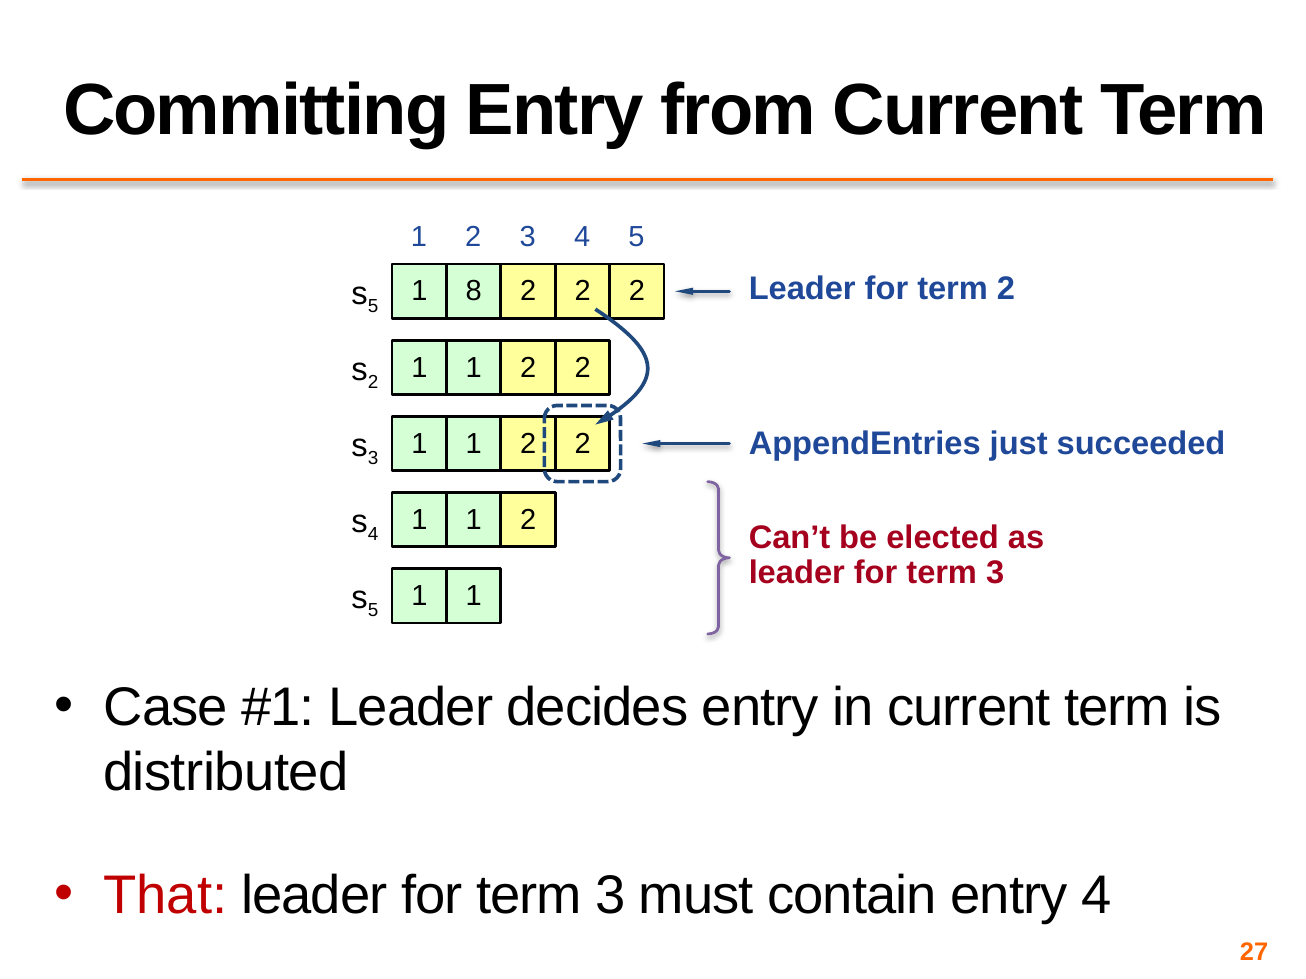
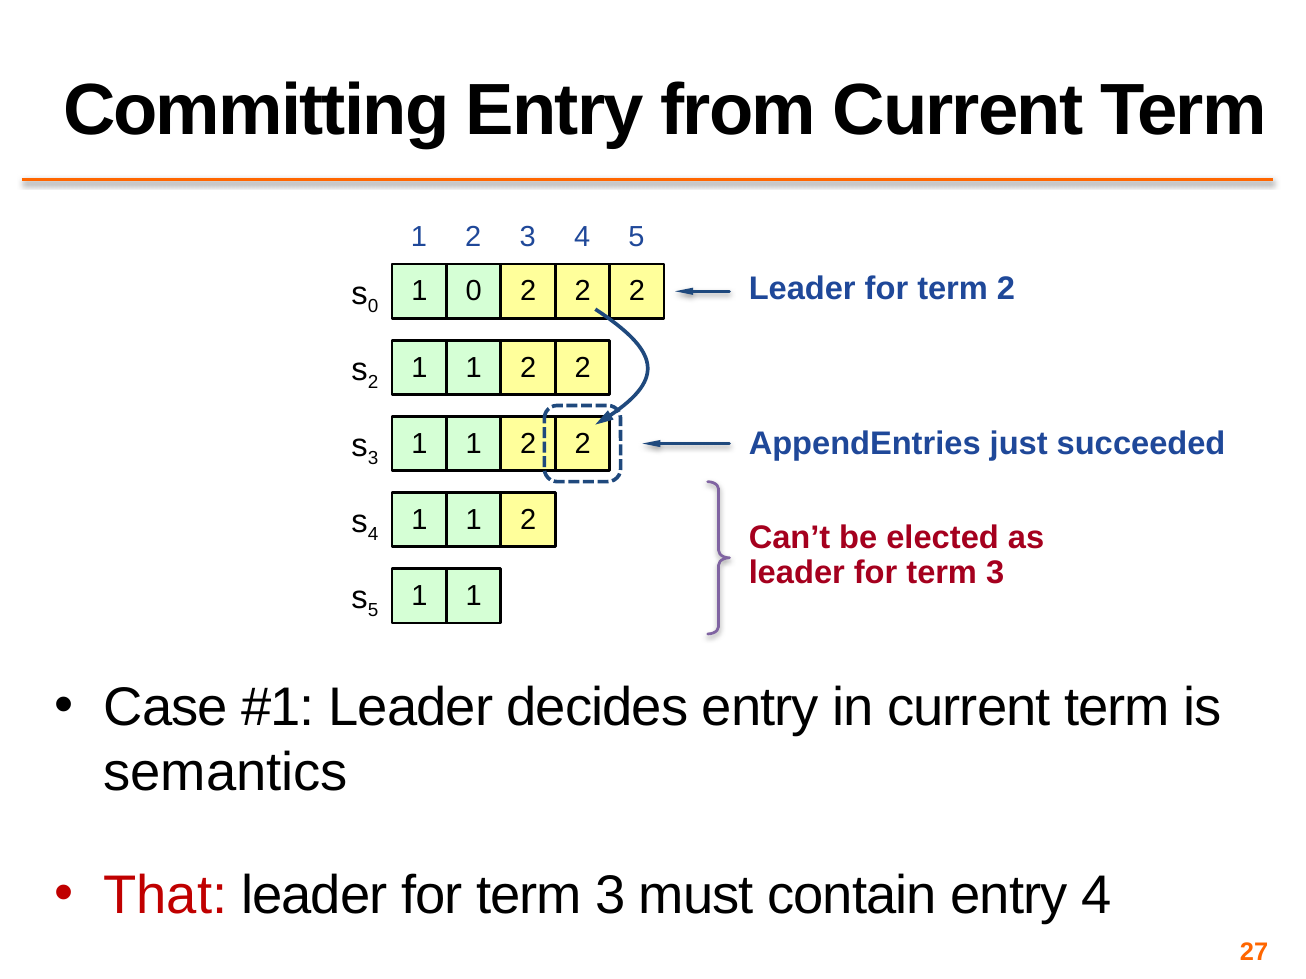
1 8: 8 -> 0
5 at (373, 306): 5 -> 0
distributed: distributed -> semantics
